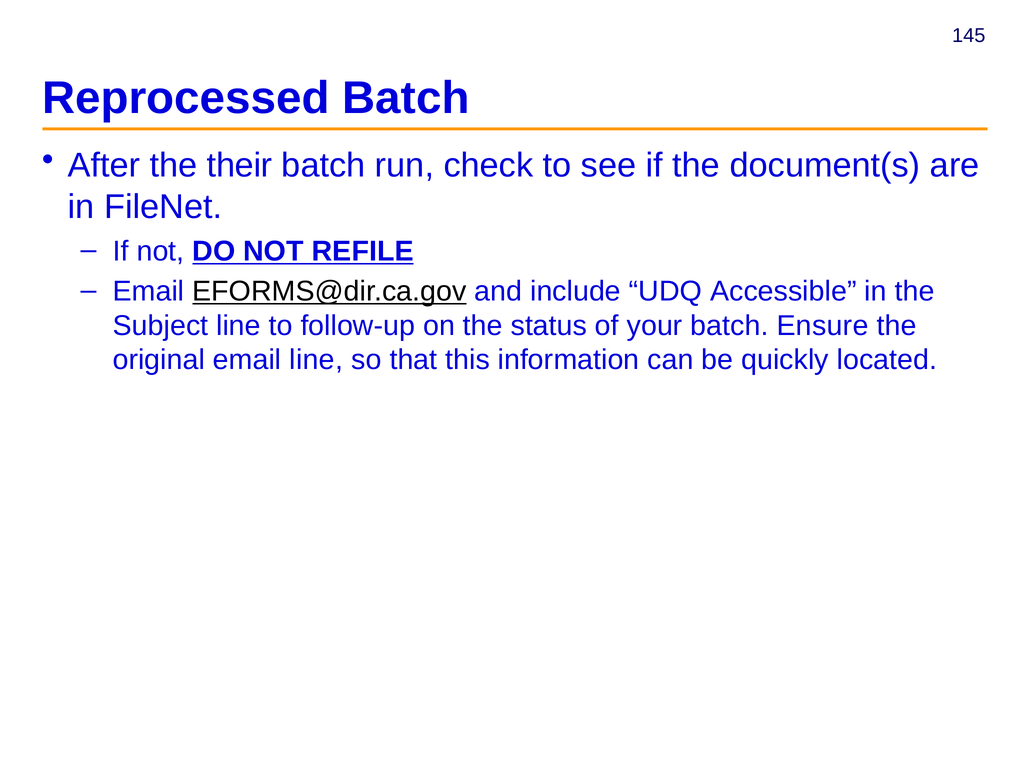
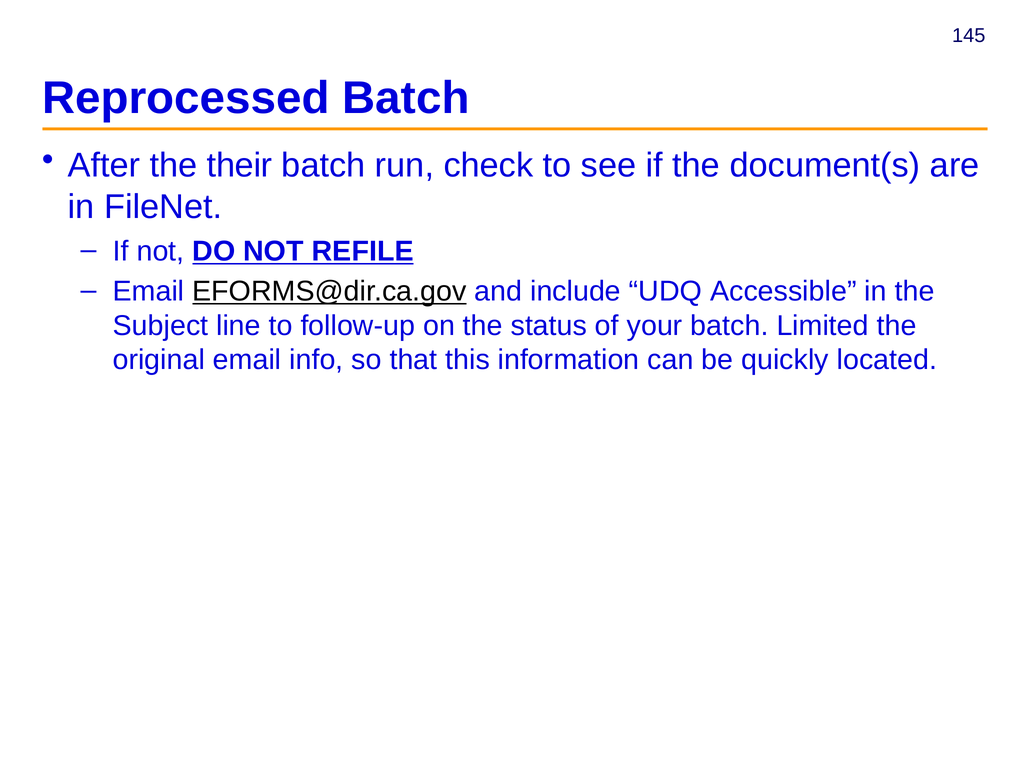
Ensure: Ensure -> Limited
email line: line -> info
